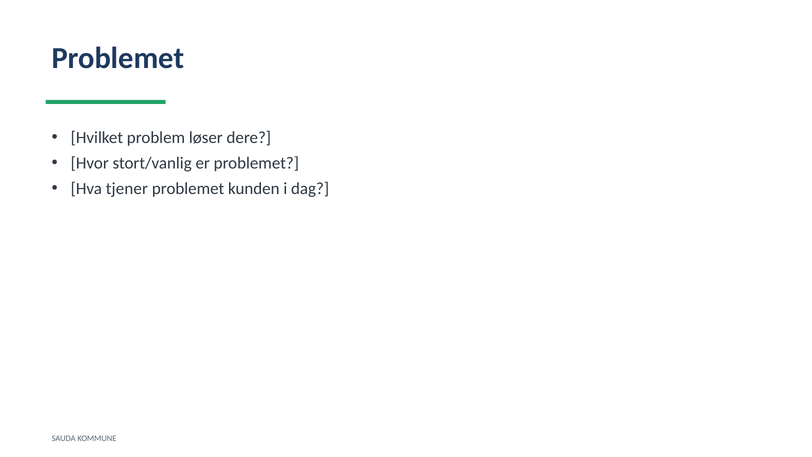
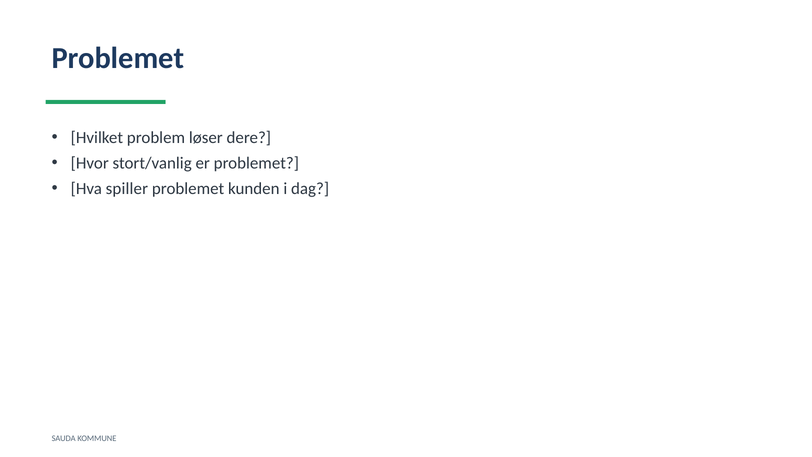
tjener: tjener -> spiller
